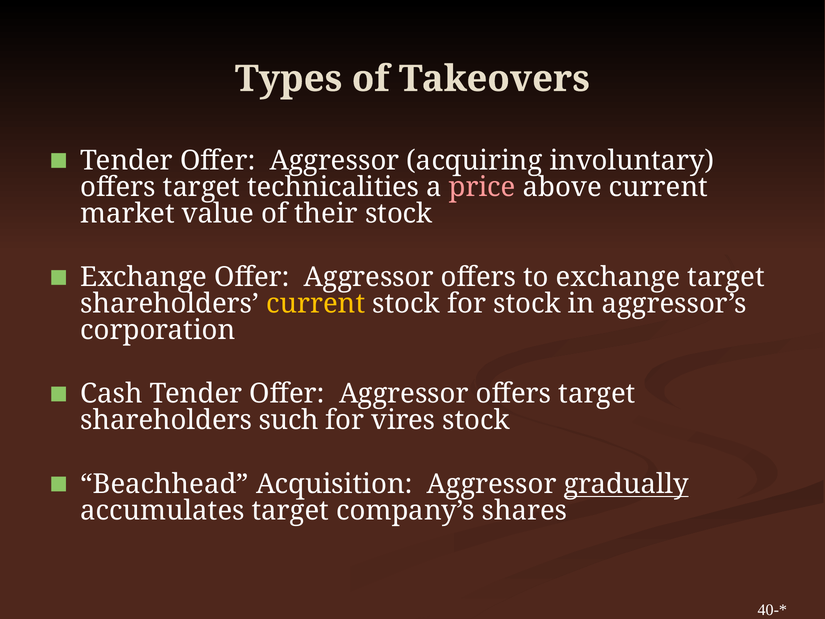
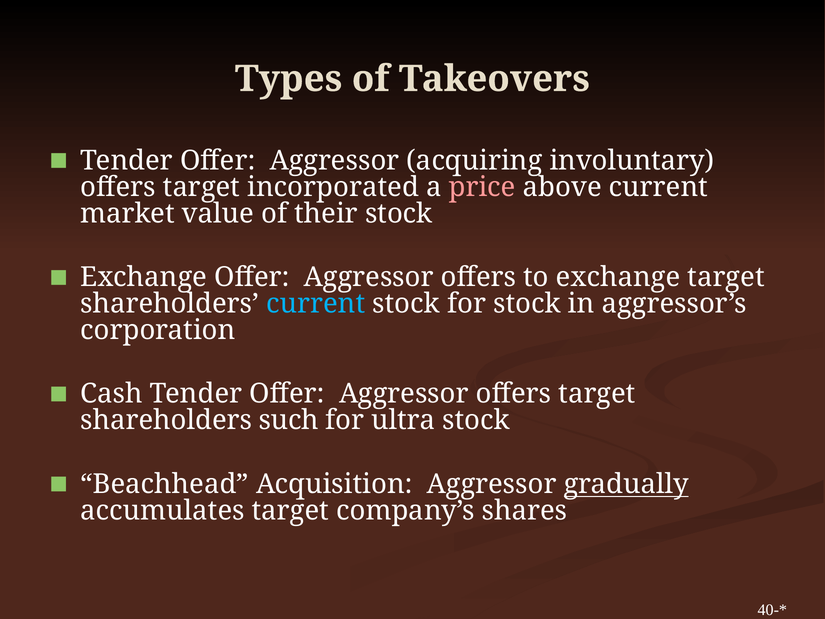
technicalities: technicalities -> incorporated
current at (316, 304) colour: yellow -> light blue
vires: vires -> ultra
